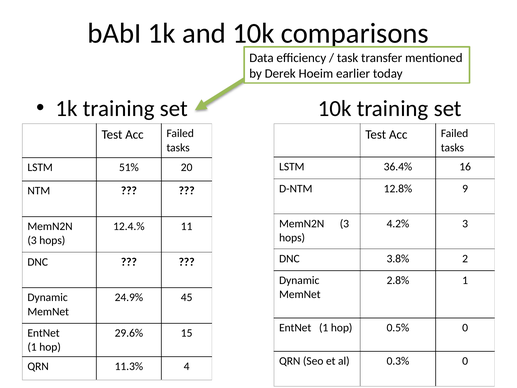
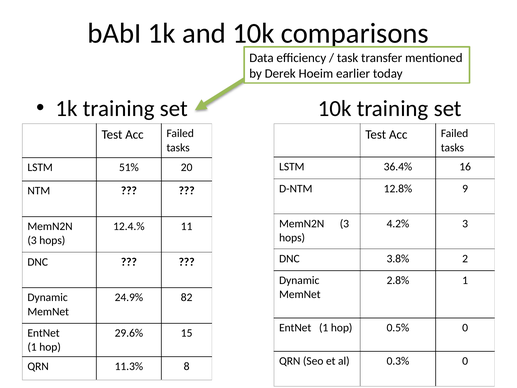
45: 45 -> 82
4: 4 -> 8
